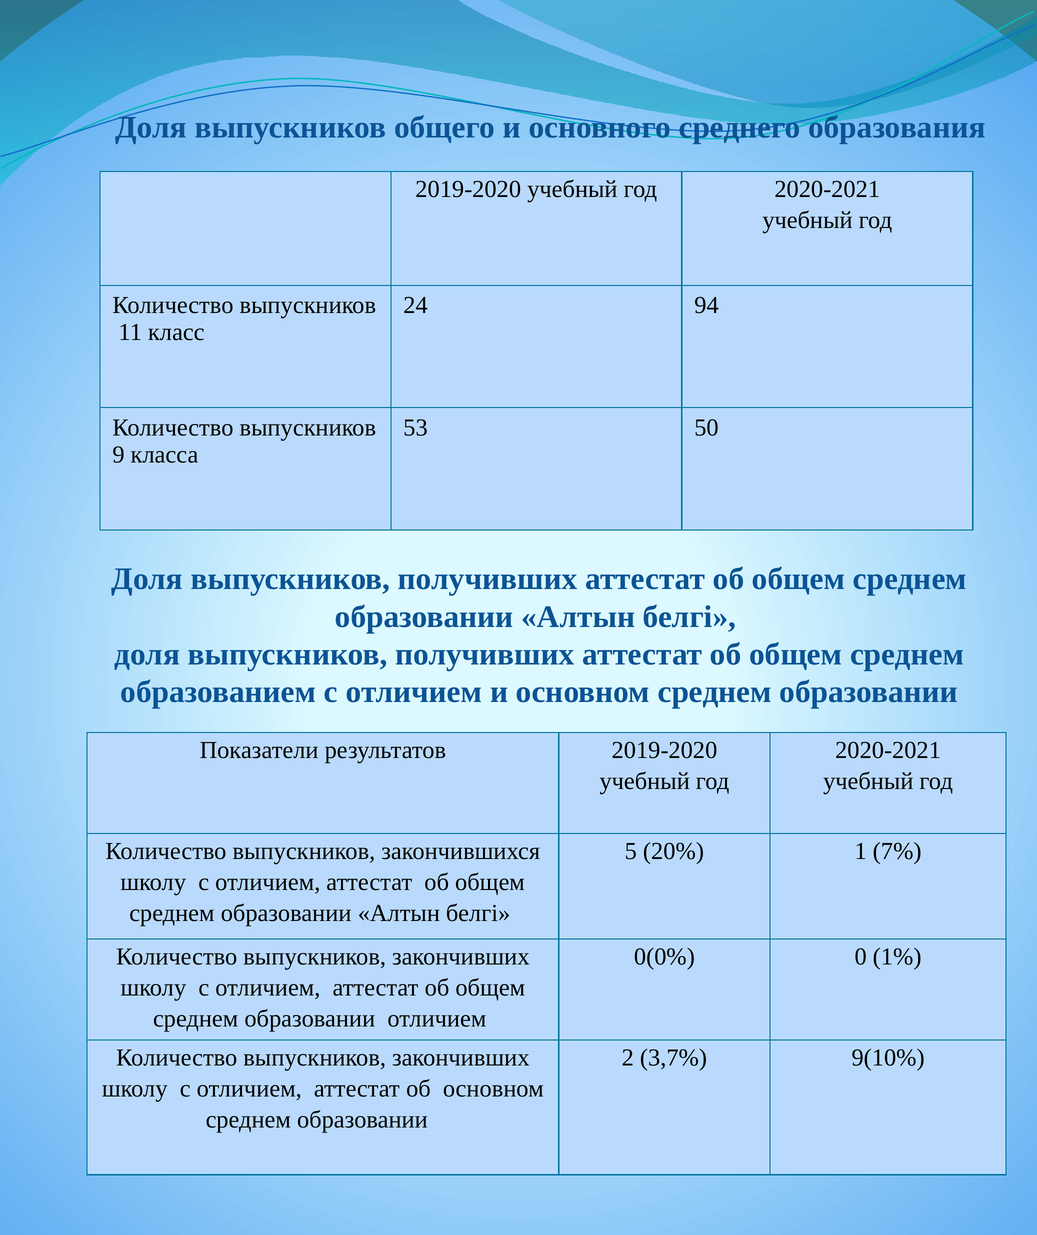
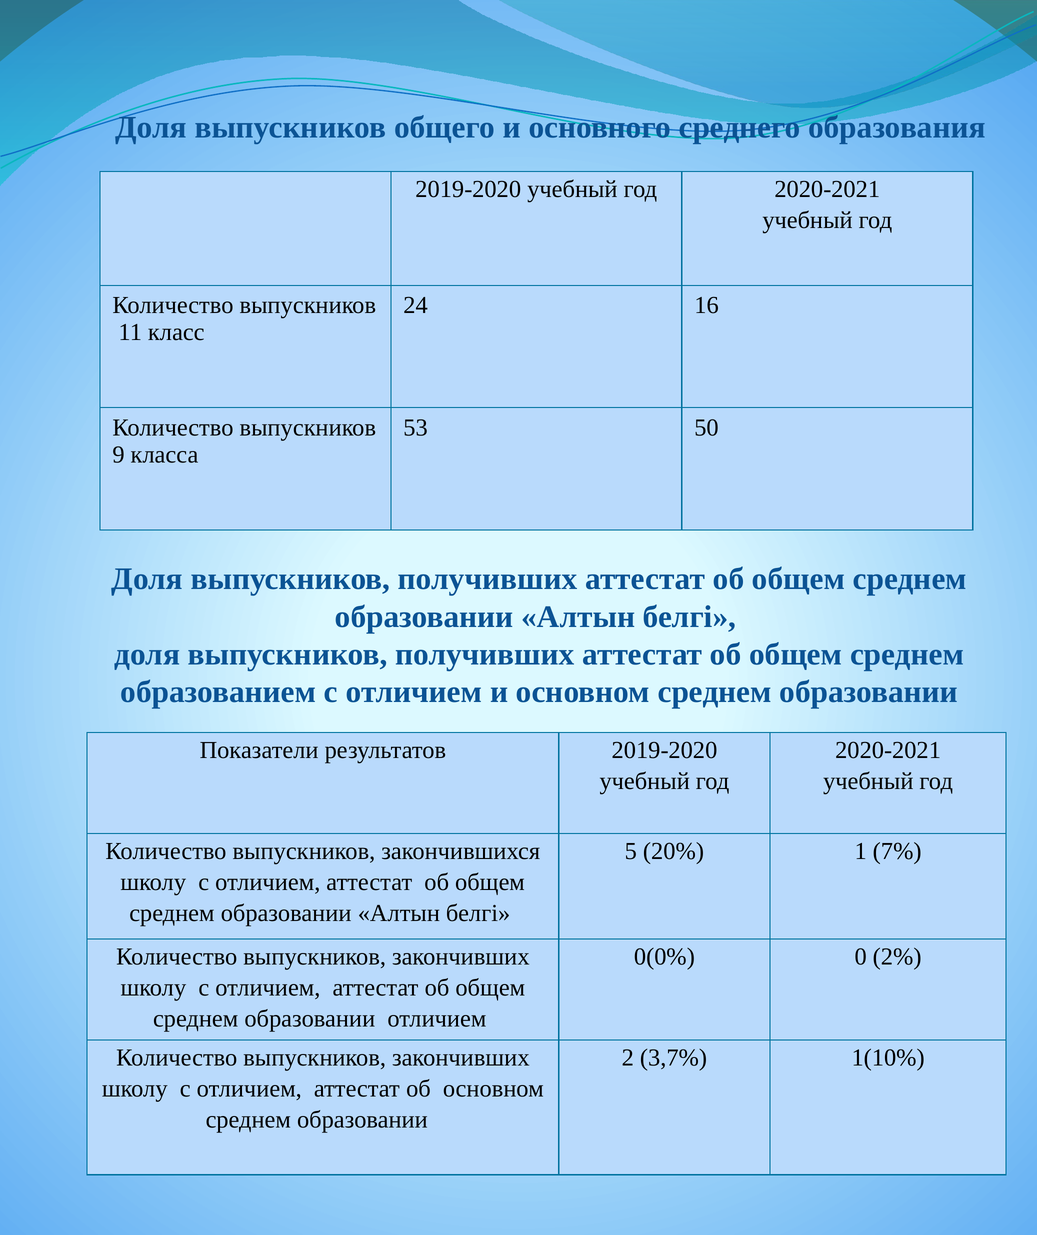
94: 94 -> 16
1%: 1% -> 2%
9(10%: 9(10% -> 1(10%
